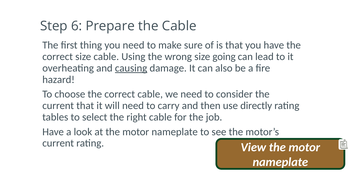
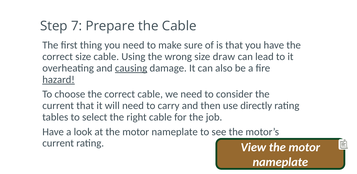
6: 6 -> 7
going: going -> draw
hazard underline: none -> present
